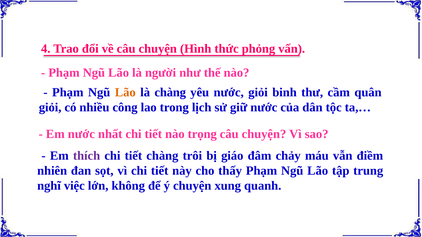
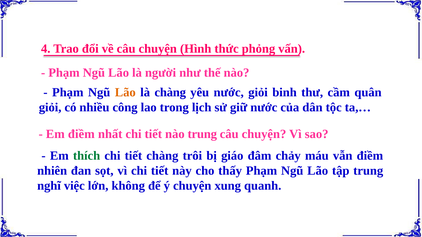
Em nước: nước -> điềm
nào trọng: trọng -> trung
thích colour: purple -> green
